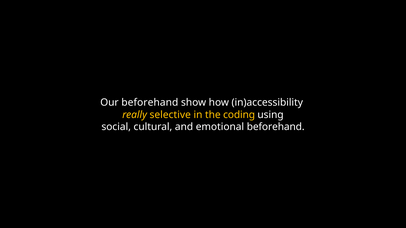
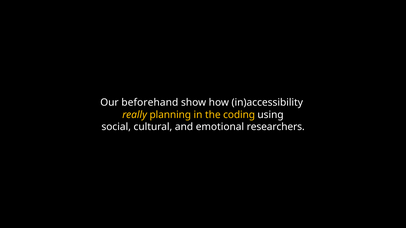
selective: selective -> planning
emotional beforehand: beforehand -> researchers
